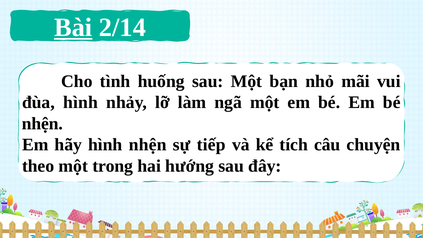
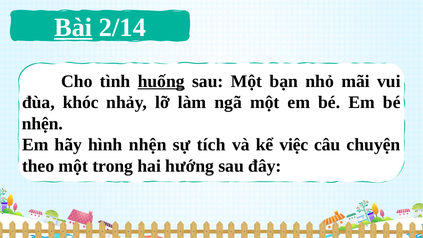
huống underline: none -> present
đùa hình: hình -> khóc
tiếp: tiếp -> tích
tích: tích -> việc
